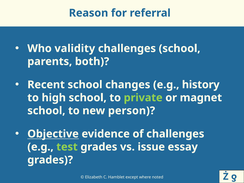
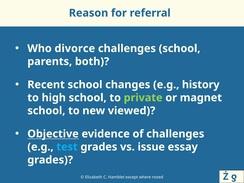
validity: validity -> divorce
person: person -> viewed
test colour: light green -> light blue
